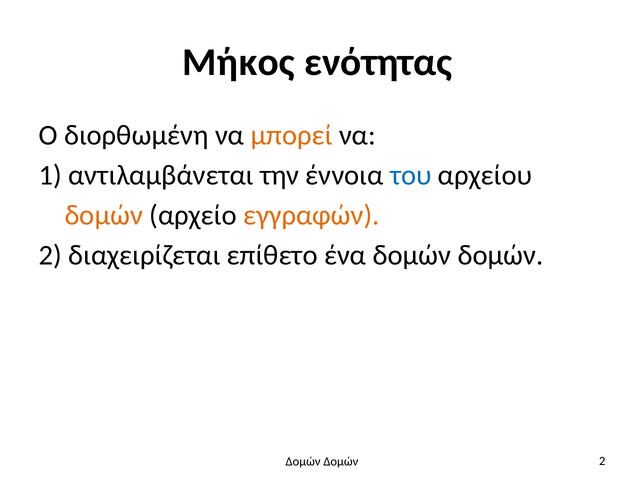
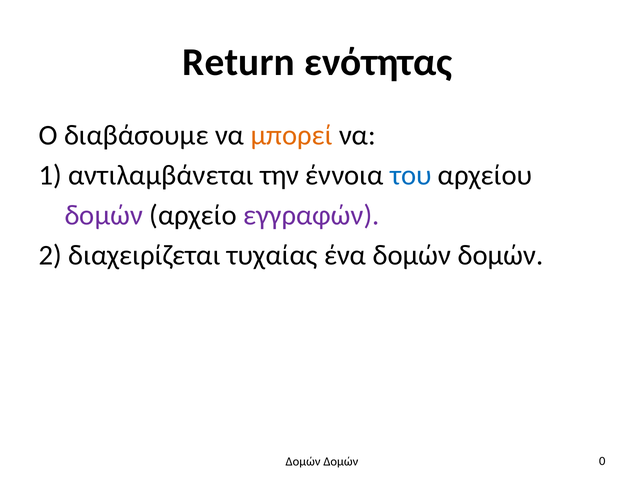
Μήκος: Μήκος -> Return
διορθωμένη: διορθωμένη -> διαβάσουμε
δομών at (104, 215) colour: orange -> purple
εγγραφών colour: orange -> purple
επίθετο: επίθετο -> τυχαίας
Δομών 2: 2 -> 0
